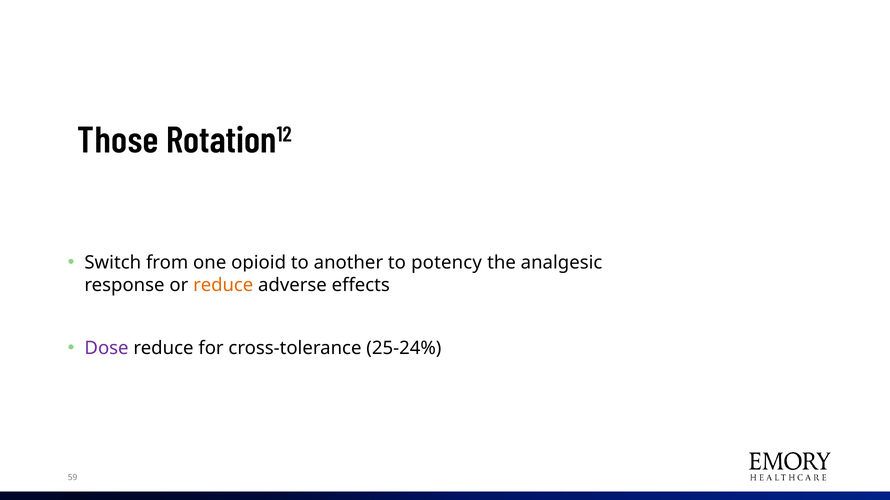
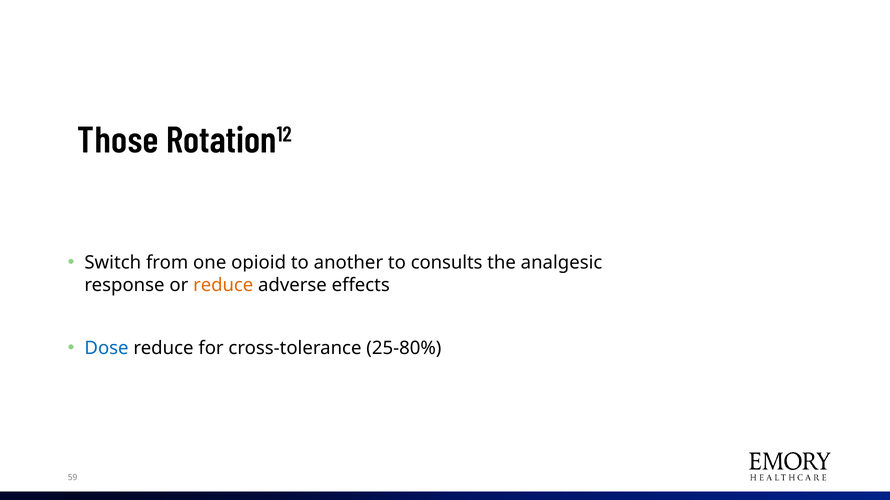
potency: potency -> consults
Dose colour: purple -> blue
25-24%: 25-24% -> 25-80%
